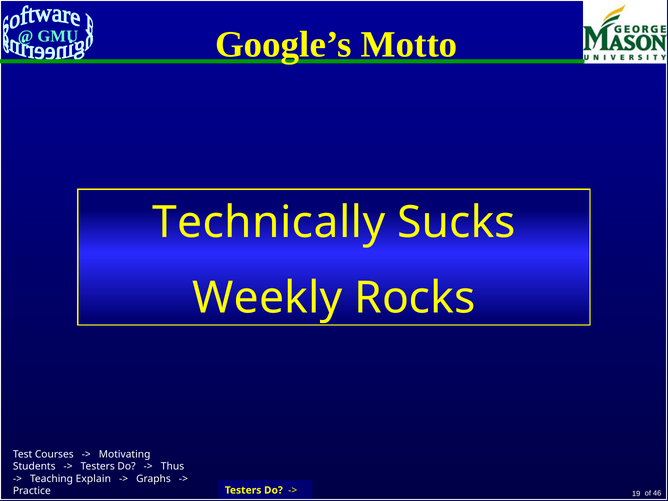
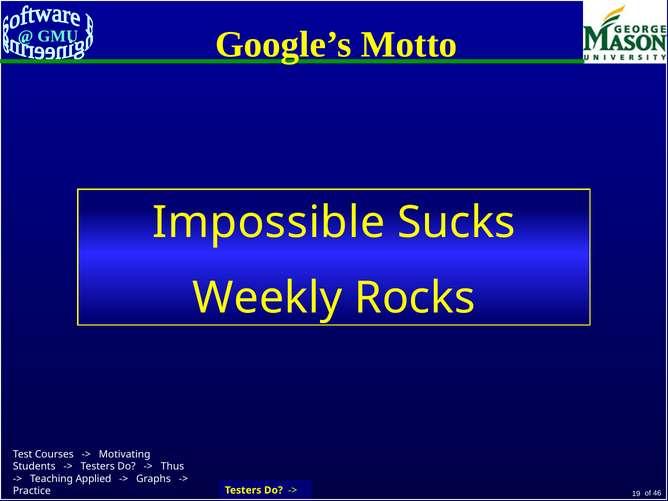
Technically: Technically -> Impossible
Explain: Explain -> Applied
